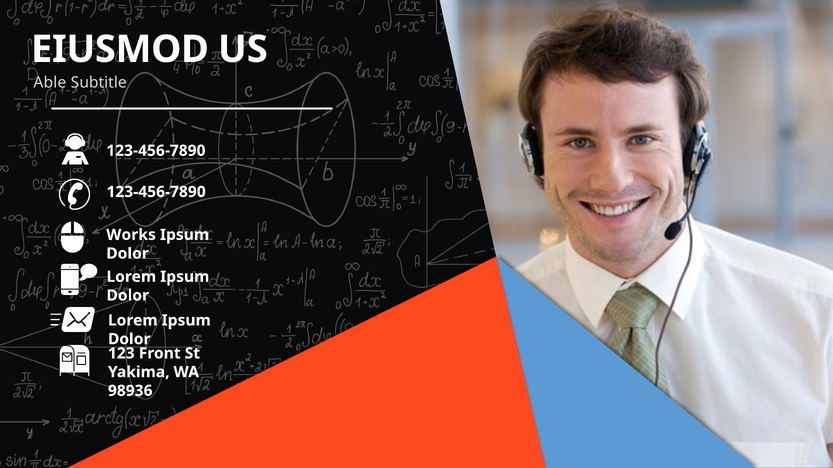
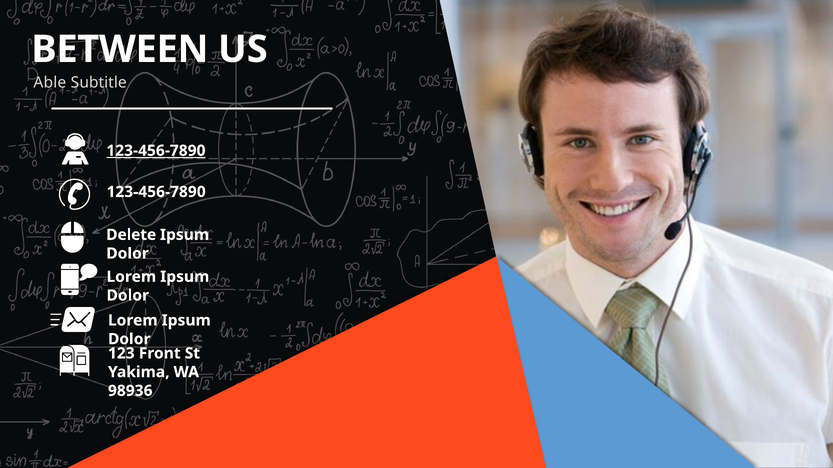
EIUSMOD: EIUSMOD -> BETWEEN
123-456-7890 at (156, 151) underline: none -> present
Works: Works -> Delete
